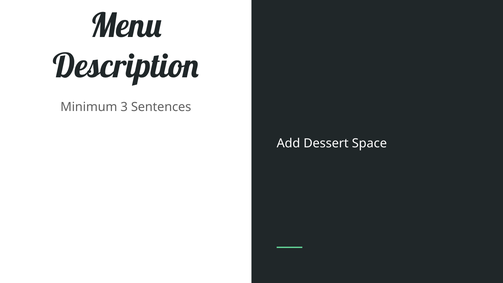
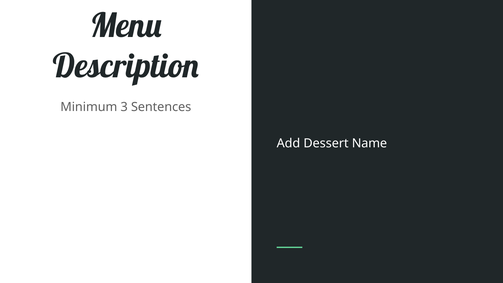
Space: Space -> Name
